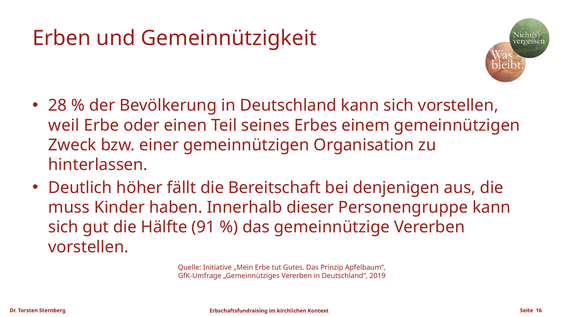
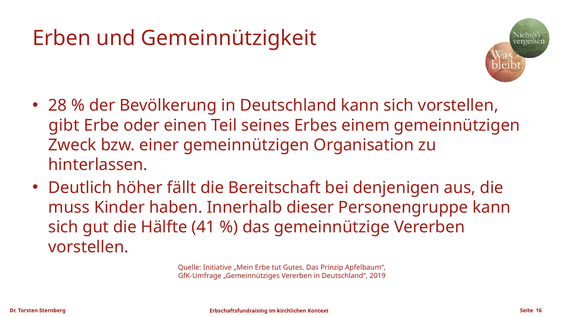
weil: weil -> gibt
91: 91 -> 41
